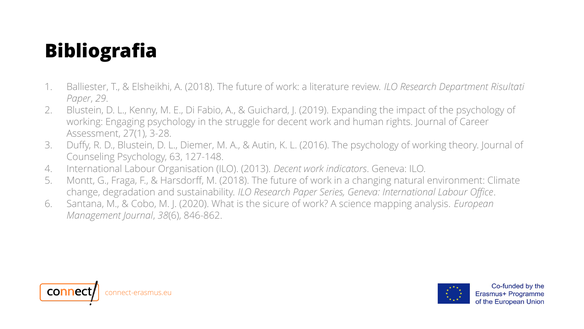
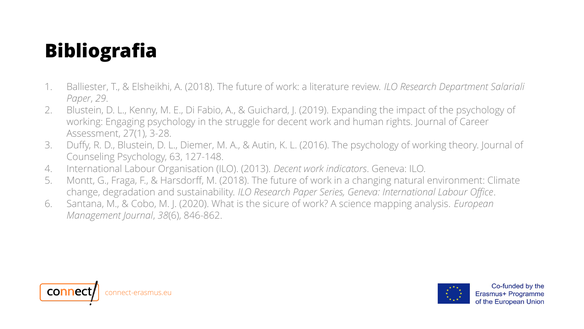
Risultati: Risultati -> Salariali
